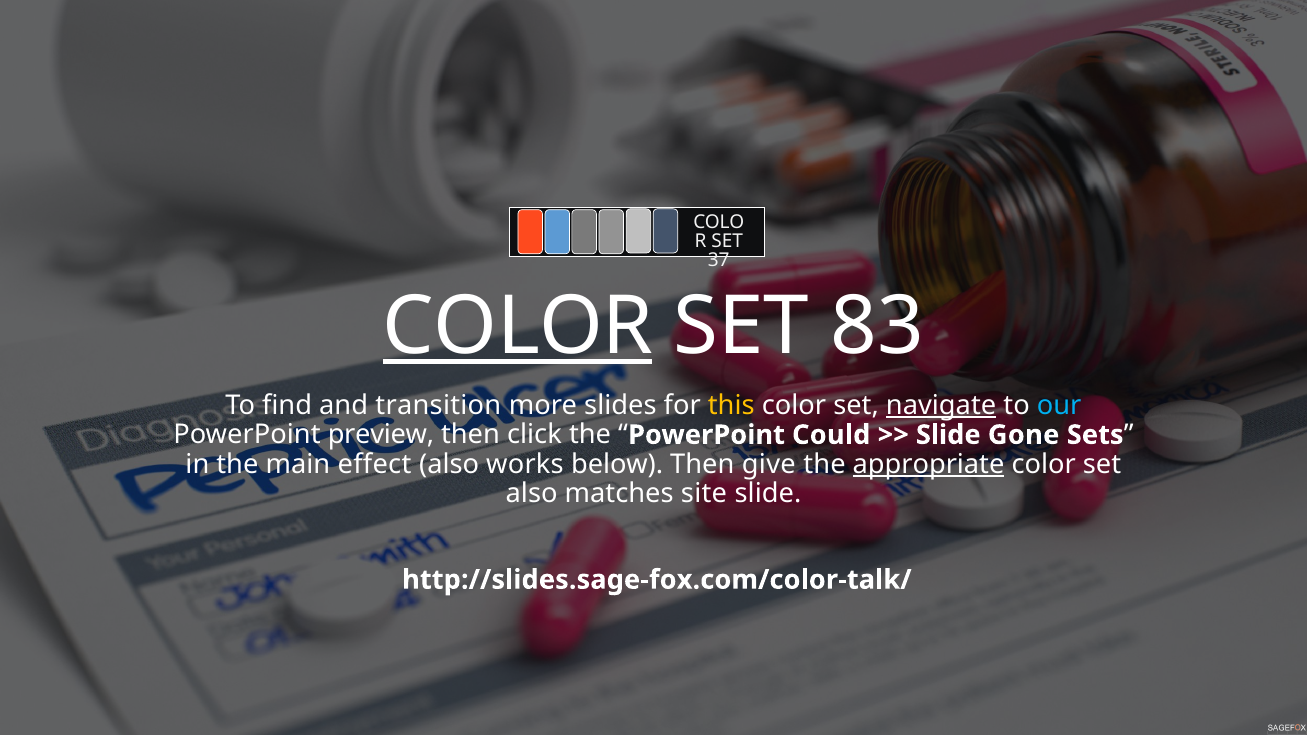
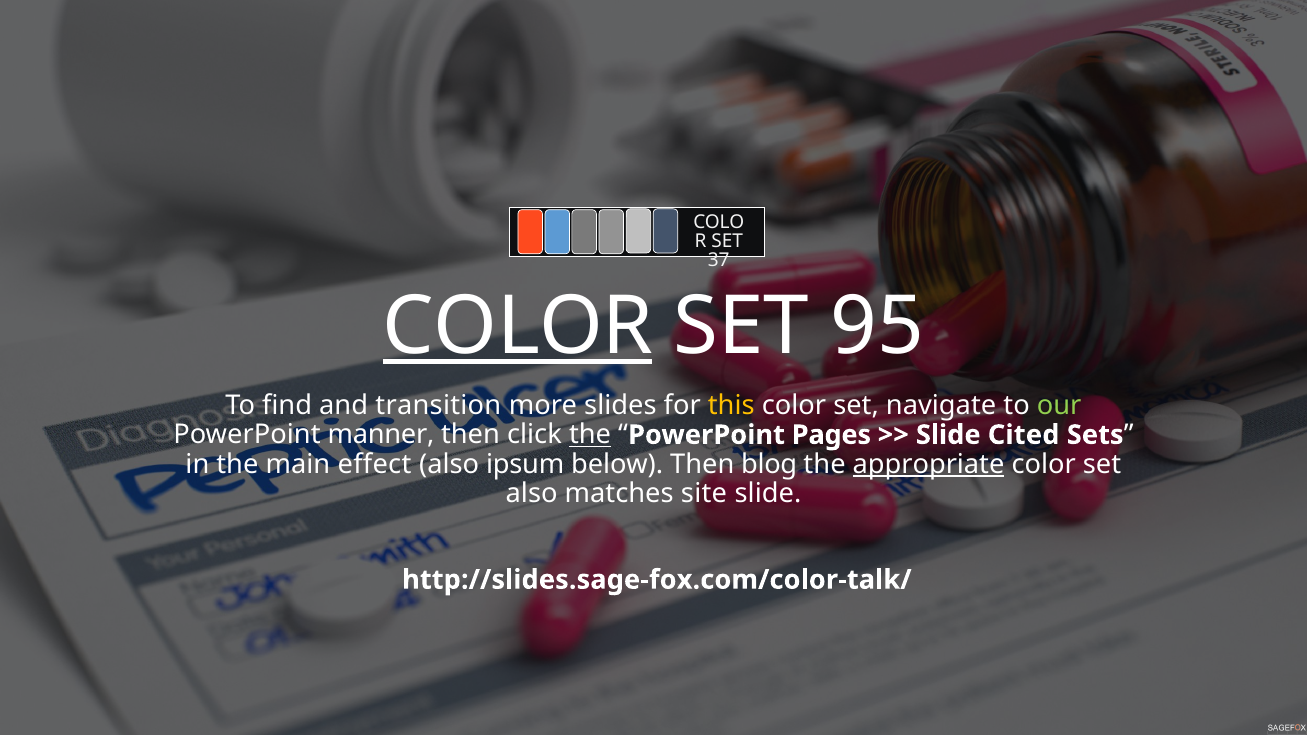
83: 83 -> 95
navigate underline: present -> none
our colour: light blue -> light green
preview: preview -> manner
the at (590, 435) underline: none -> present
Could: Could -> Pages
Gone: Gone -> Cited
works: works -> ipsum
give: give -> blog
